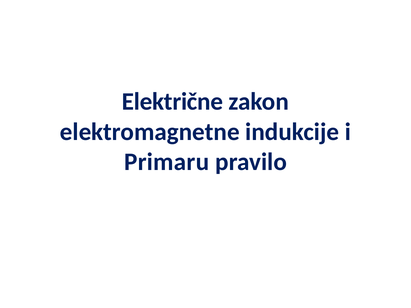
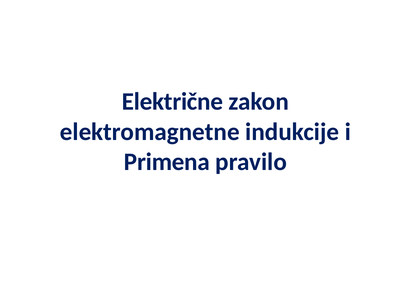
Primaru: Primaru -> Primena
